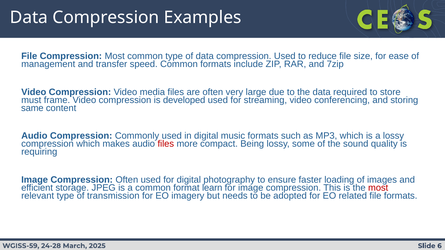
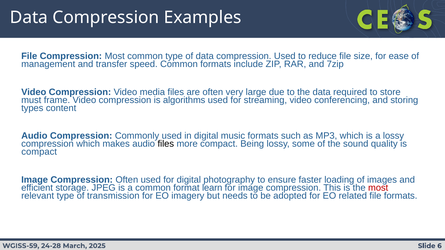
developed: developed -> algorithms
same: same -> types
files at (166, 144) colour: red -> black
requiring at (39, 152): requiring -> compact
